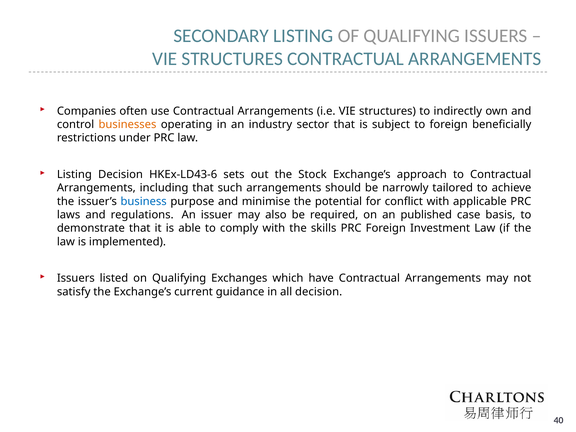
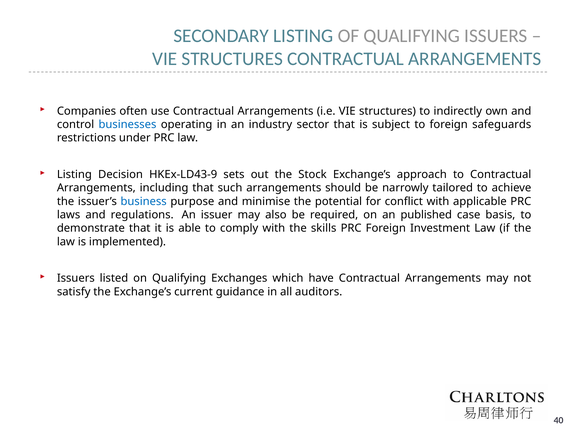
businesses colour: orange -> blue
beneficially: beneficially -> safeguards
HKEx-LD43-6: HKEx-LD43-6 -> HKEx-LD43-9
all decision: decision -> auditors
